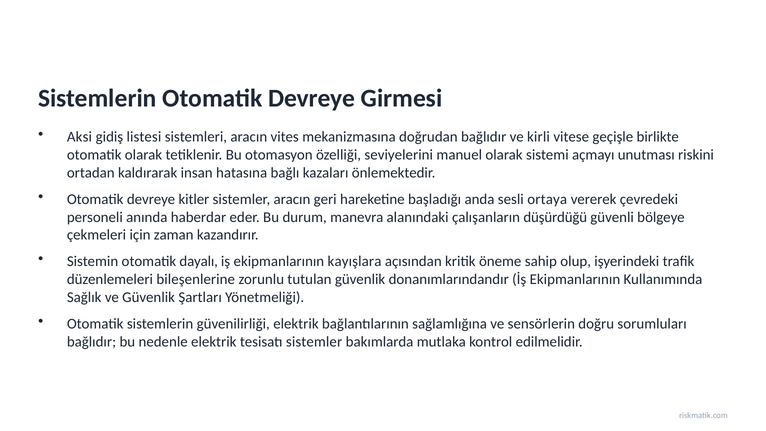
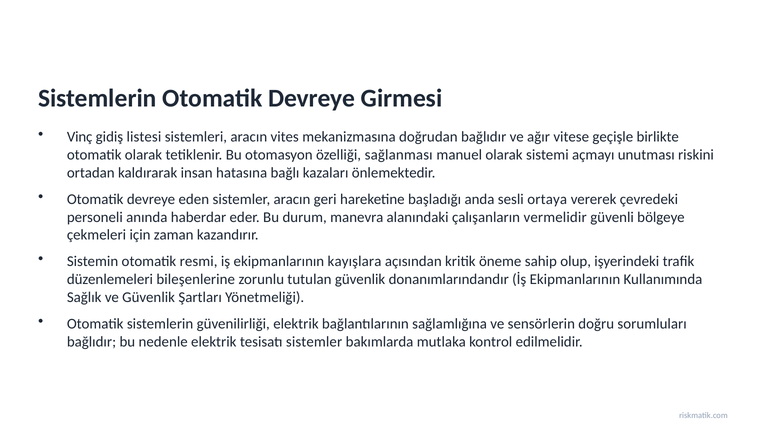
Aksi: Aksi -> Vinç
kirli: kirli -> ağır
seviyelerini: seviyelerini -> sağlanması
kitler: kitler -> eden
düşürdüğü: düşürdüğü -> vermelidir
dayalı: dayalı -> resmi
